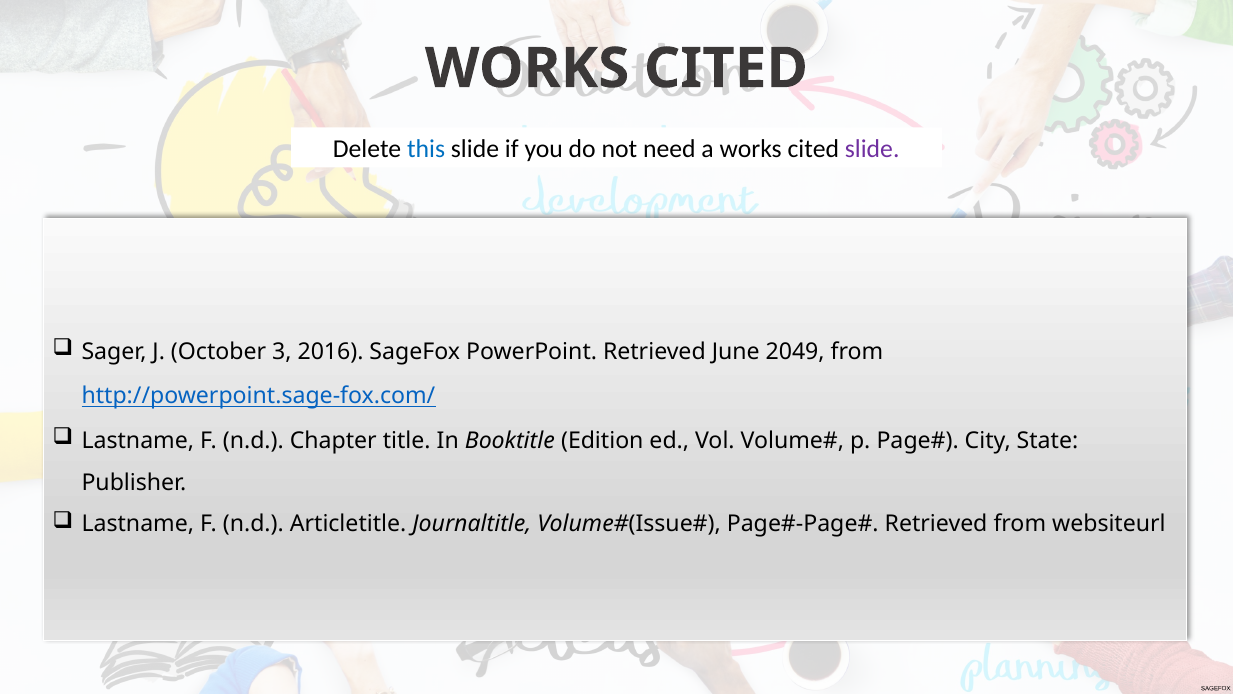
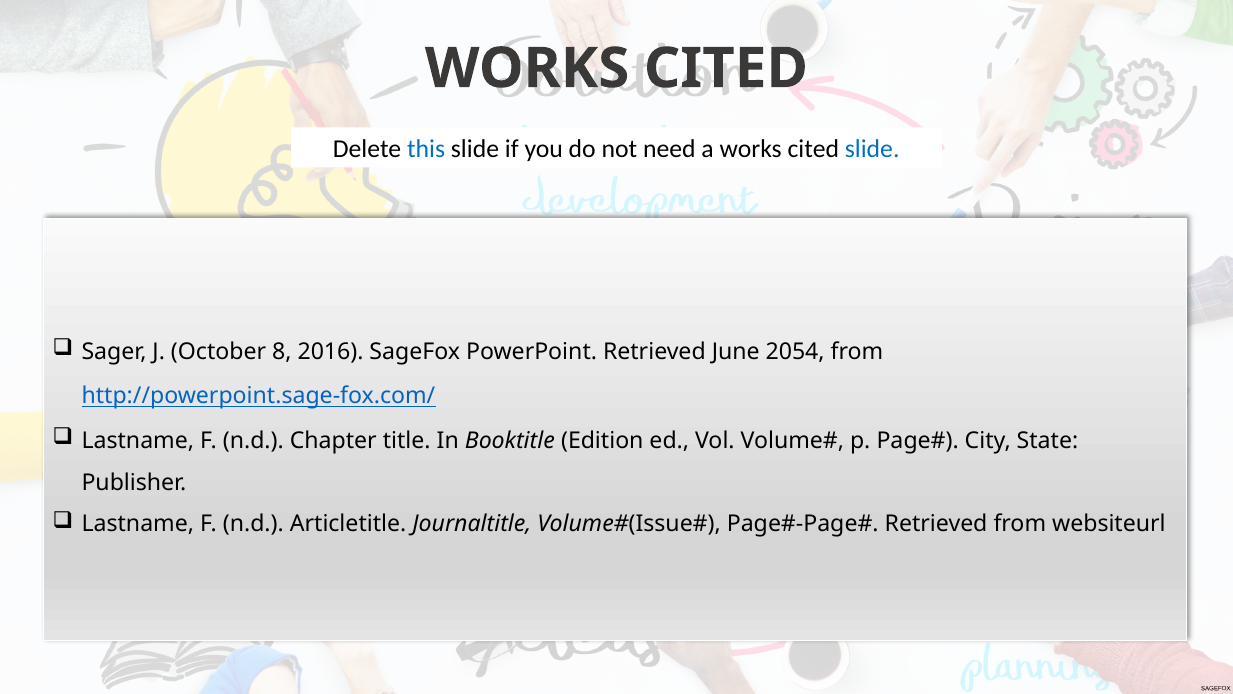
slide at (872, 149) colour: purple -> blue
3: 3 -> 8
2049: 2049 -> 2054
